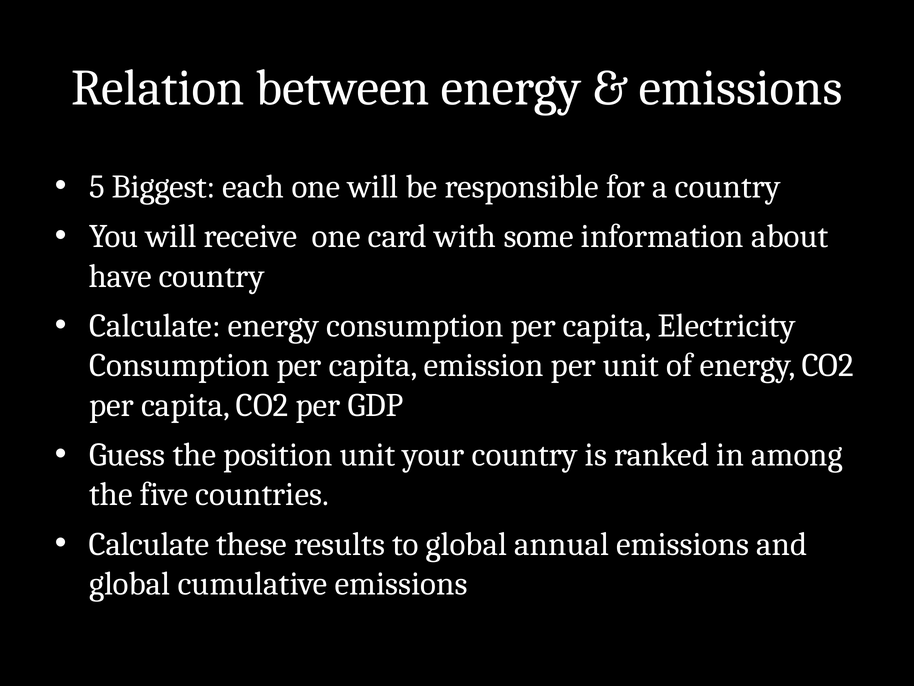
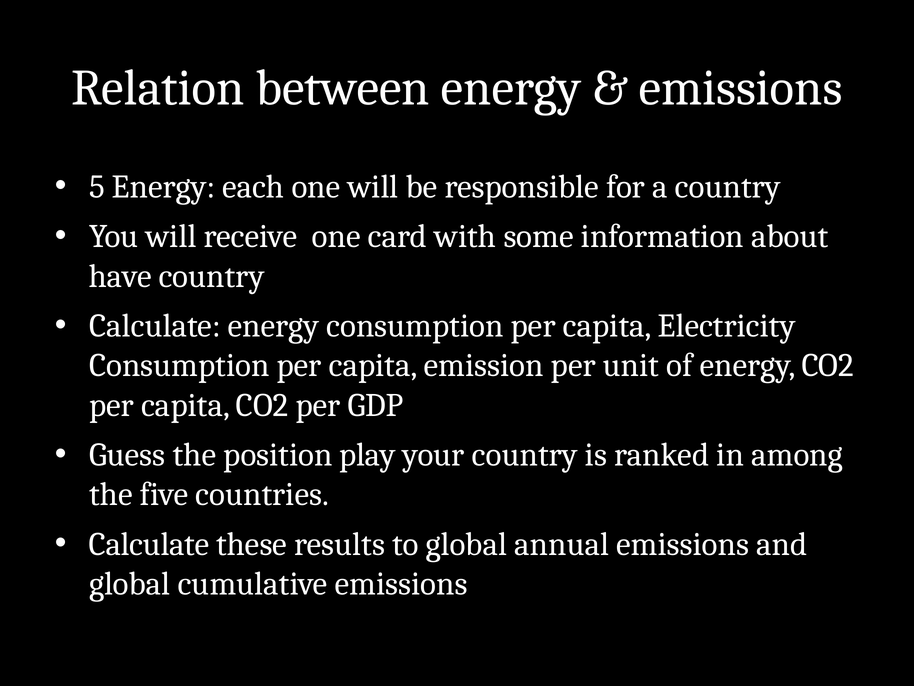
5 Biggest: Biggest -> Energy
position unit: unit -> play
